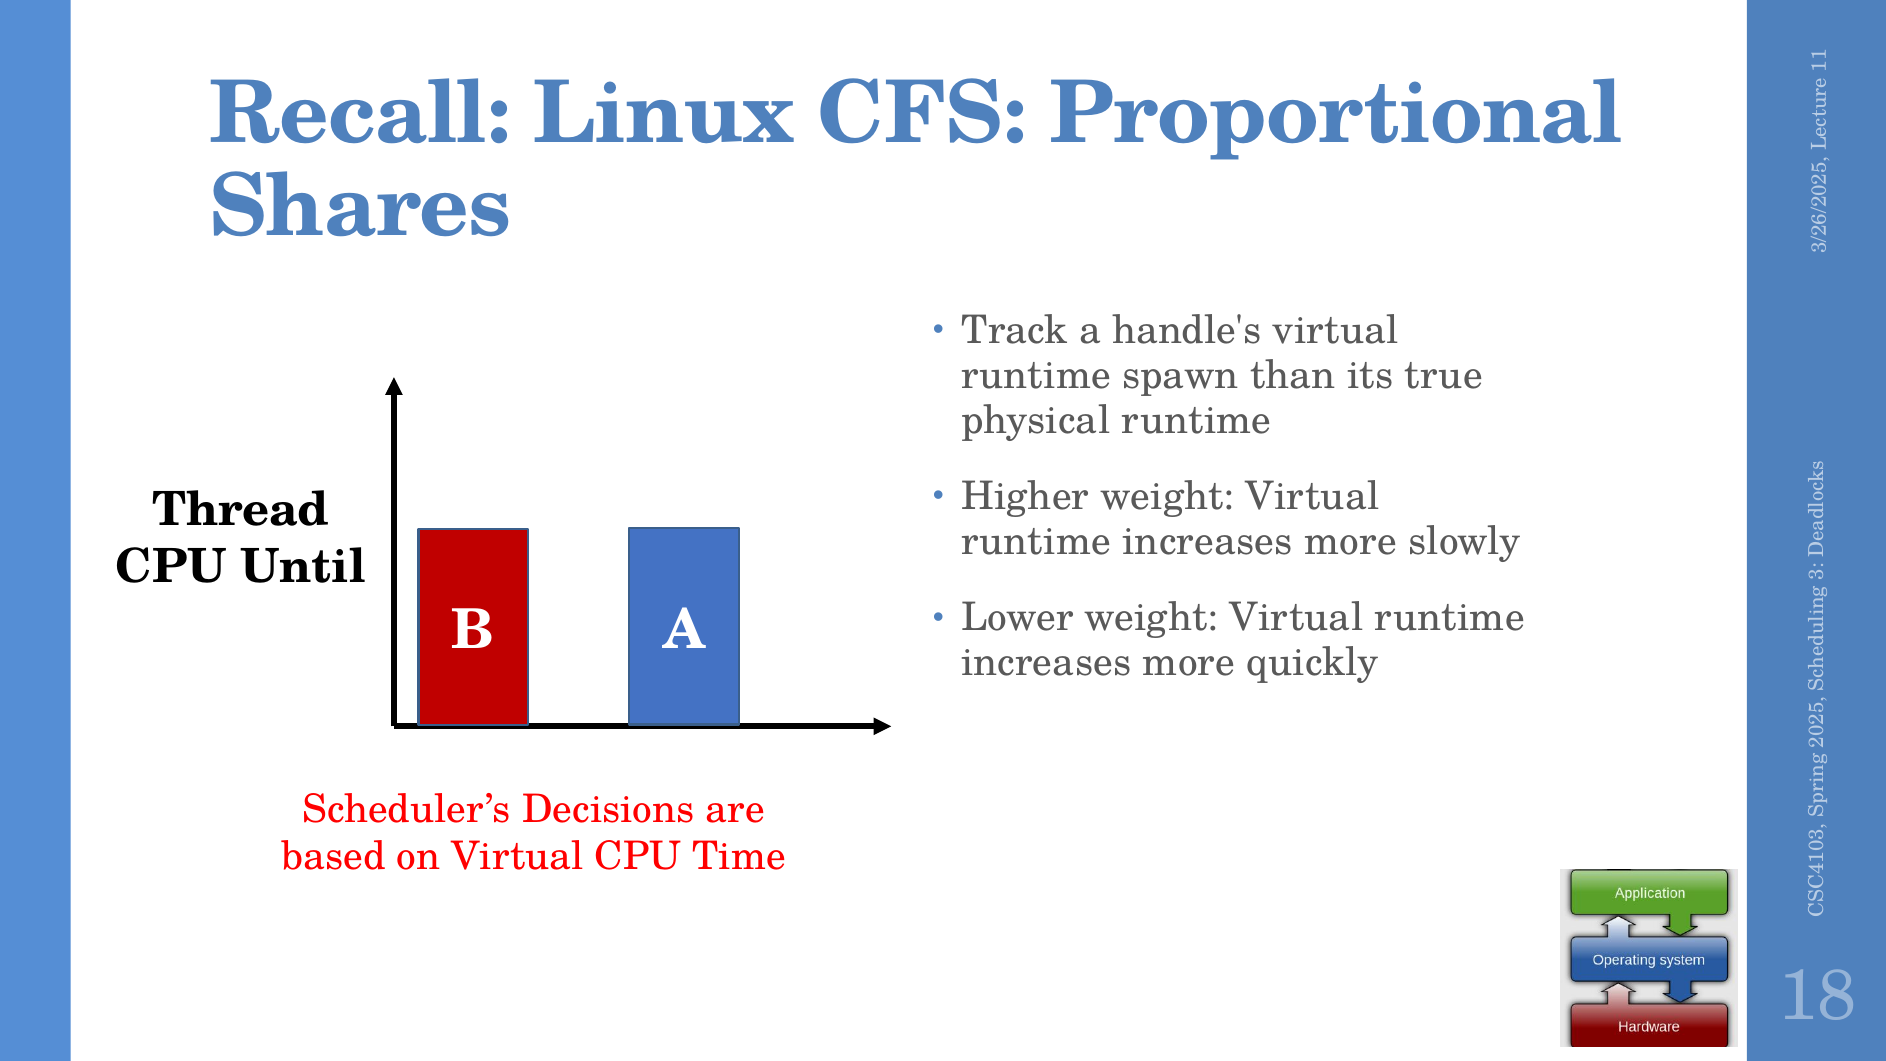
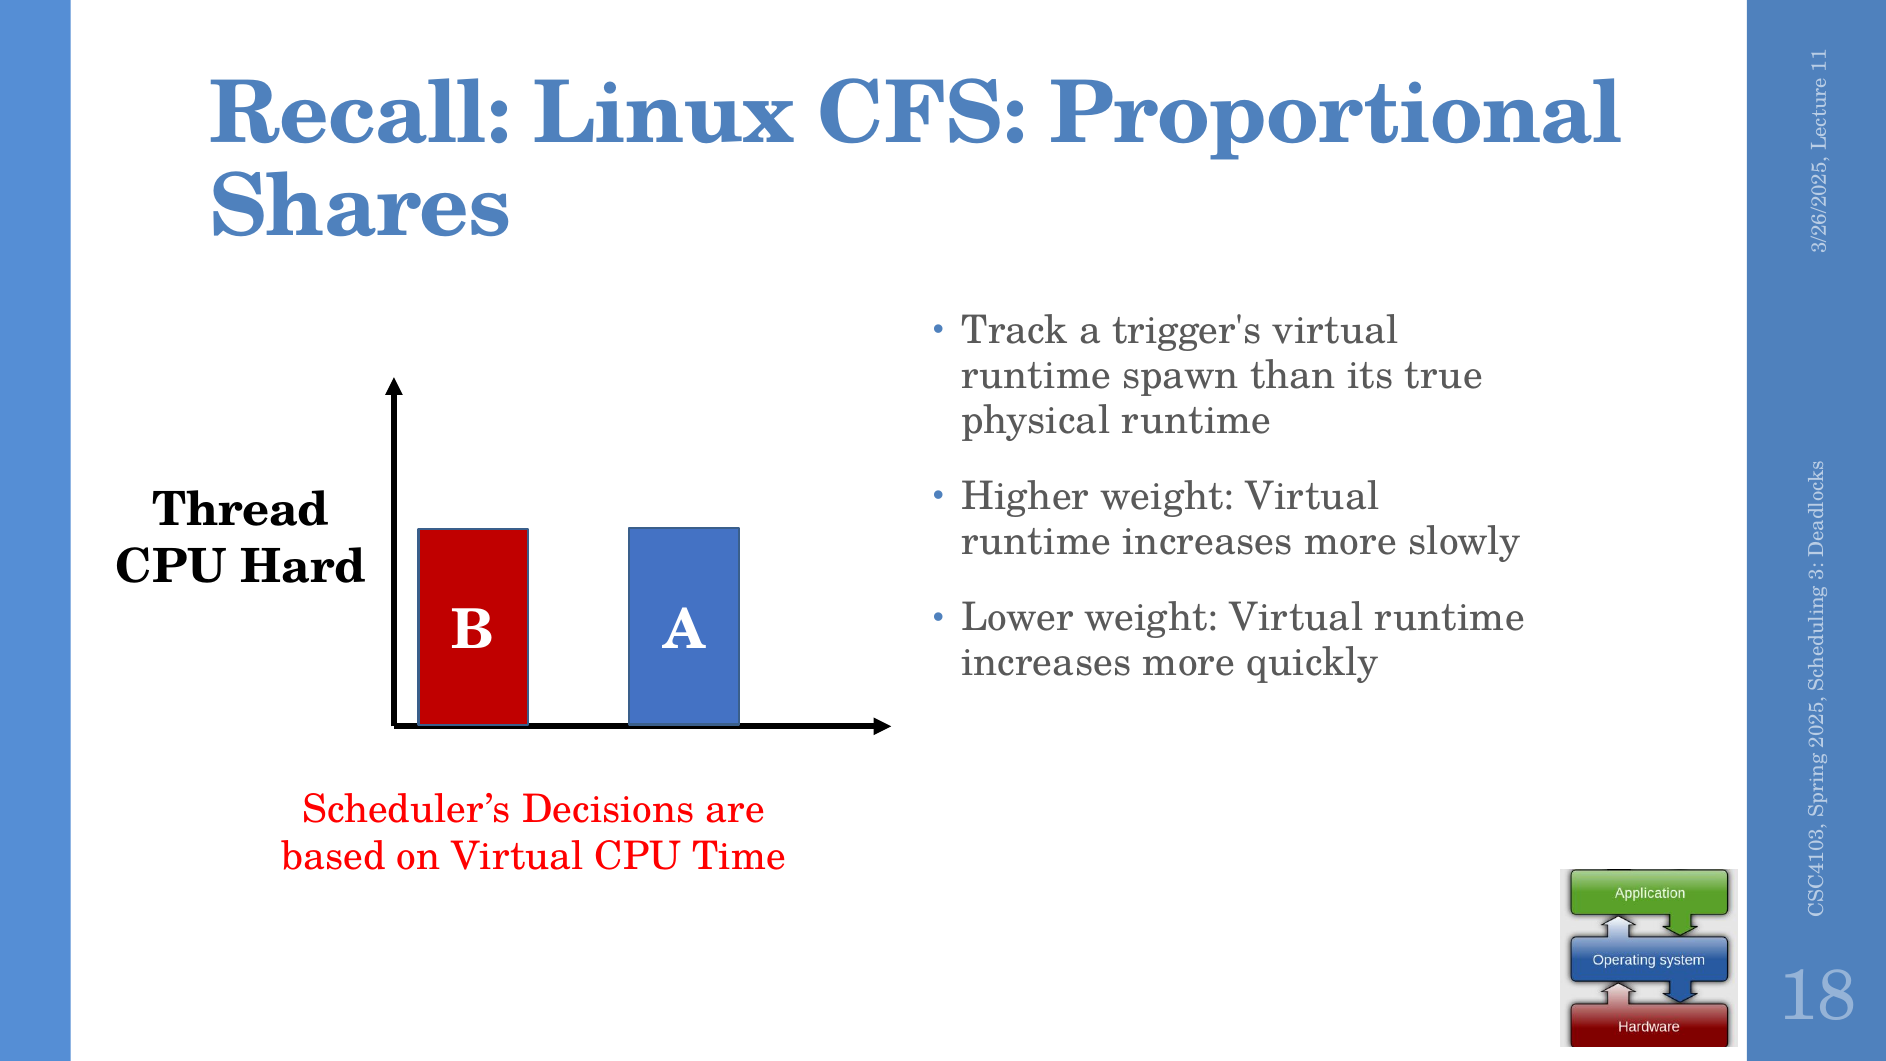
handle's: handle's -> trigger's
Until: Until -> Hard
